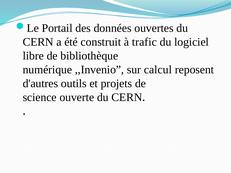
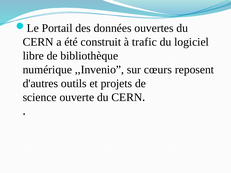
calcul: calcul -> cœurs
